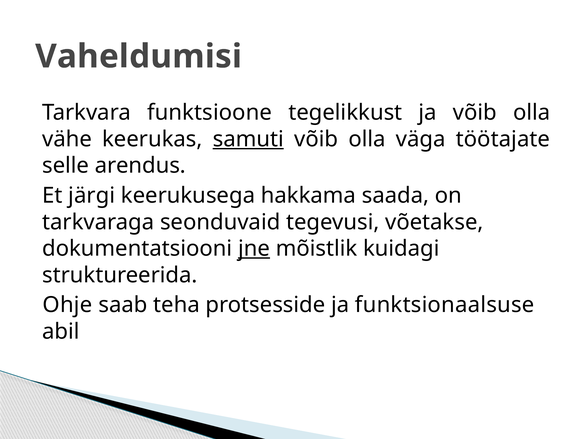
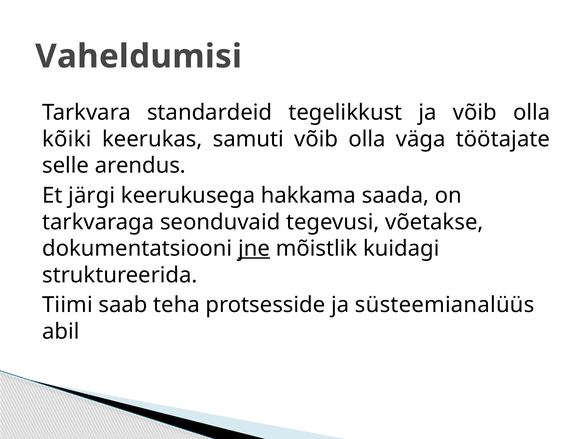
funktsioone: funktsioone -> standardeid
vähe: vähe -> kõiki
samuti underline: present -> none
Ohje: Ohje -> Tiimi
funktsionaalsuse: funktsionaalsuse -> süsteemianalüüs
